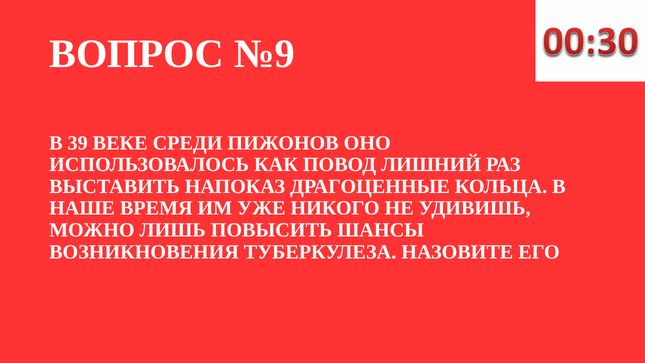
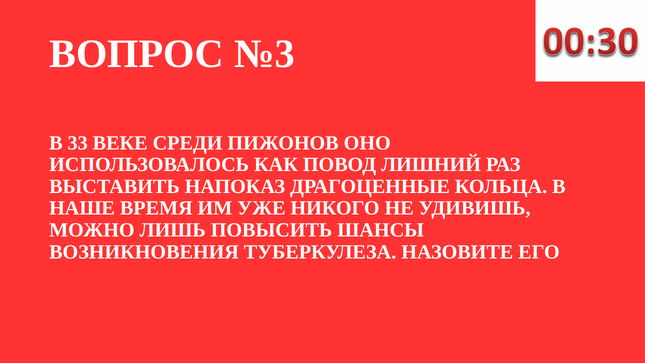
№9: №9 -> №3
39: 39 -> 33
